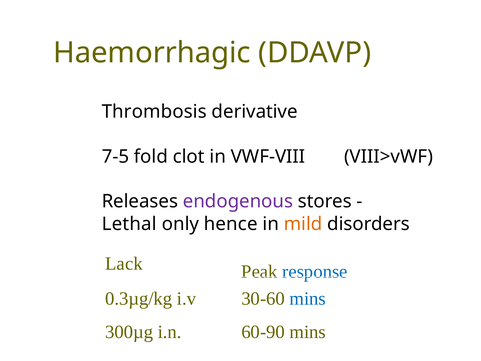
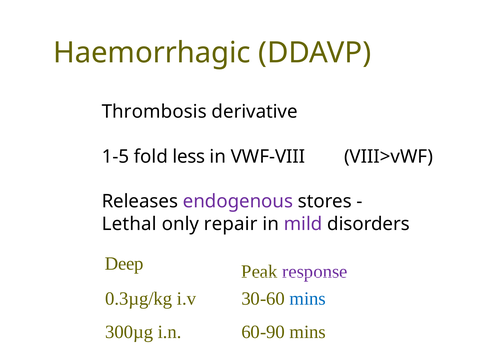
7-5: 7-5 -> 1-5
clot: clot -> less
hence: hence -> repair
mild colour: orange -> purple
Lack: Lack -> Deep
response colour: blue -> purple
